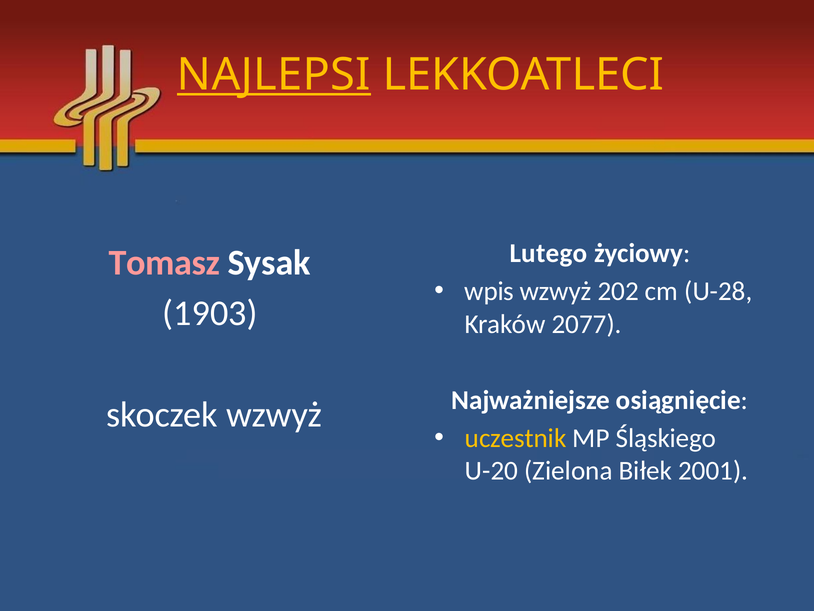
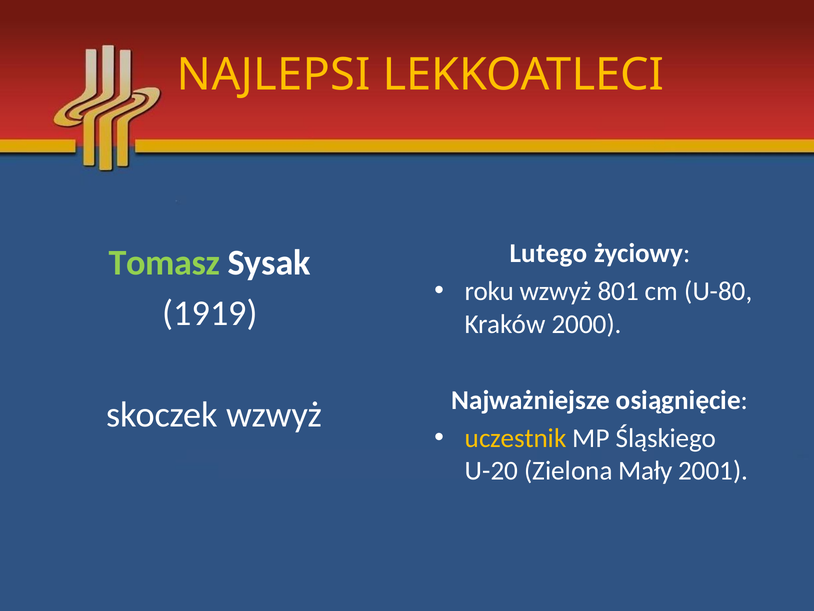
NAJLEPSI underline: present -> none
Tomasz colour: pink -> light green
wpis: wpis -> roku
202: 202 -> 801
U-28: U-28 -> U-80
1903: 1903 -> 1919
2077: 2077 -> 2000
Biłek: Biłek -> Mały
